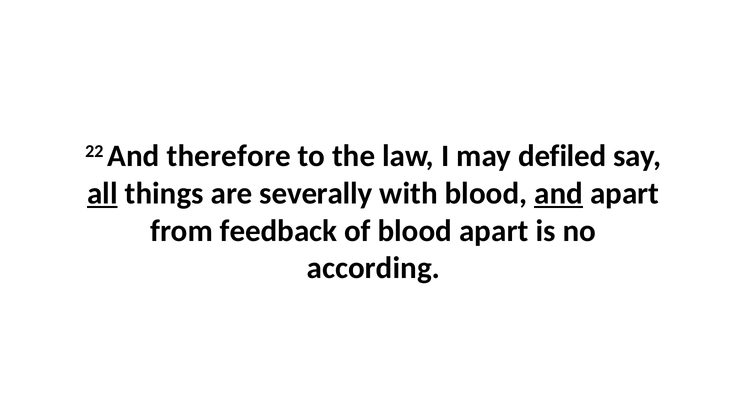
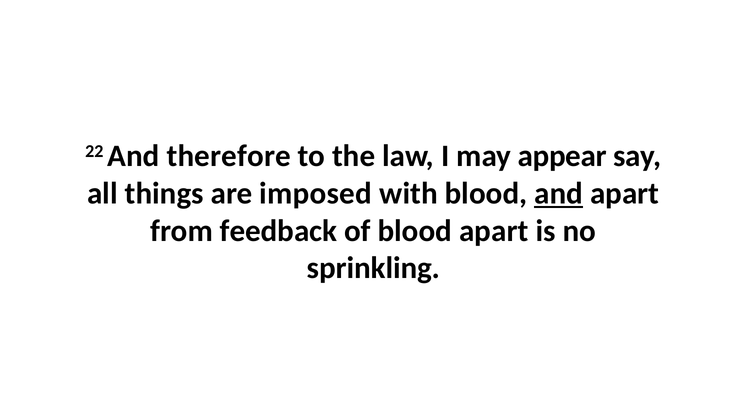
defiled: defiled -> appear
all underline: present -> none
severally: severally -> imposed
according: according -> sprinkling
